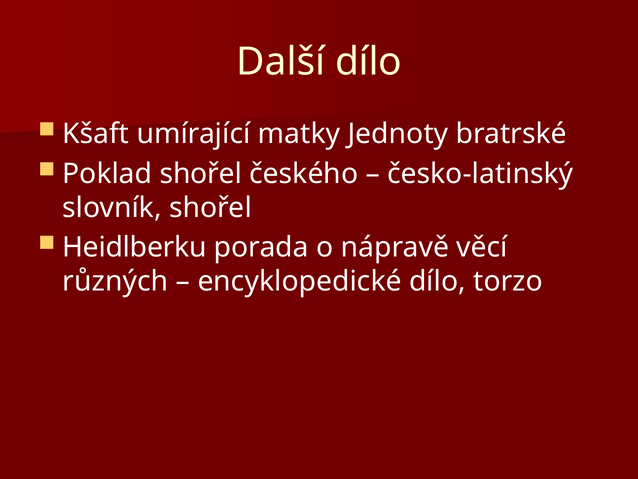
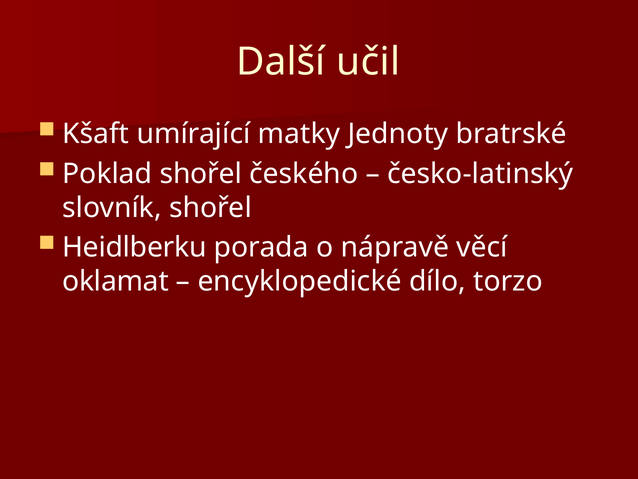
Další dílo: dílo -> učil
různých: různých -> oklamat
